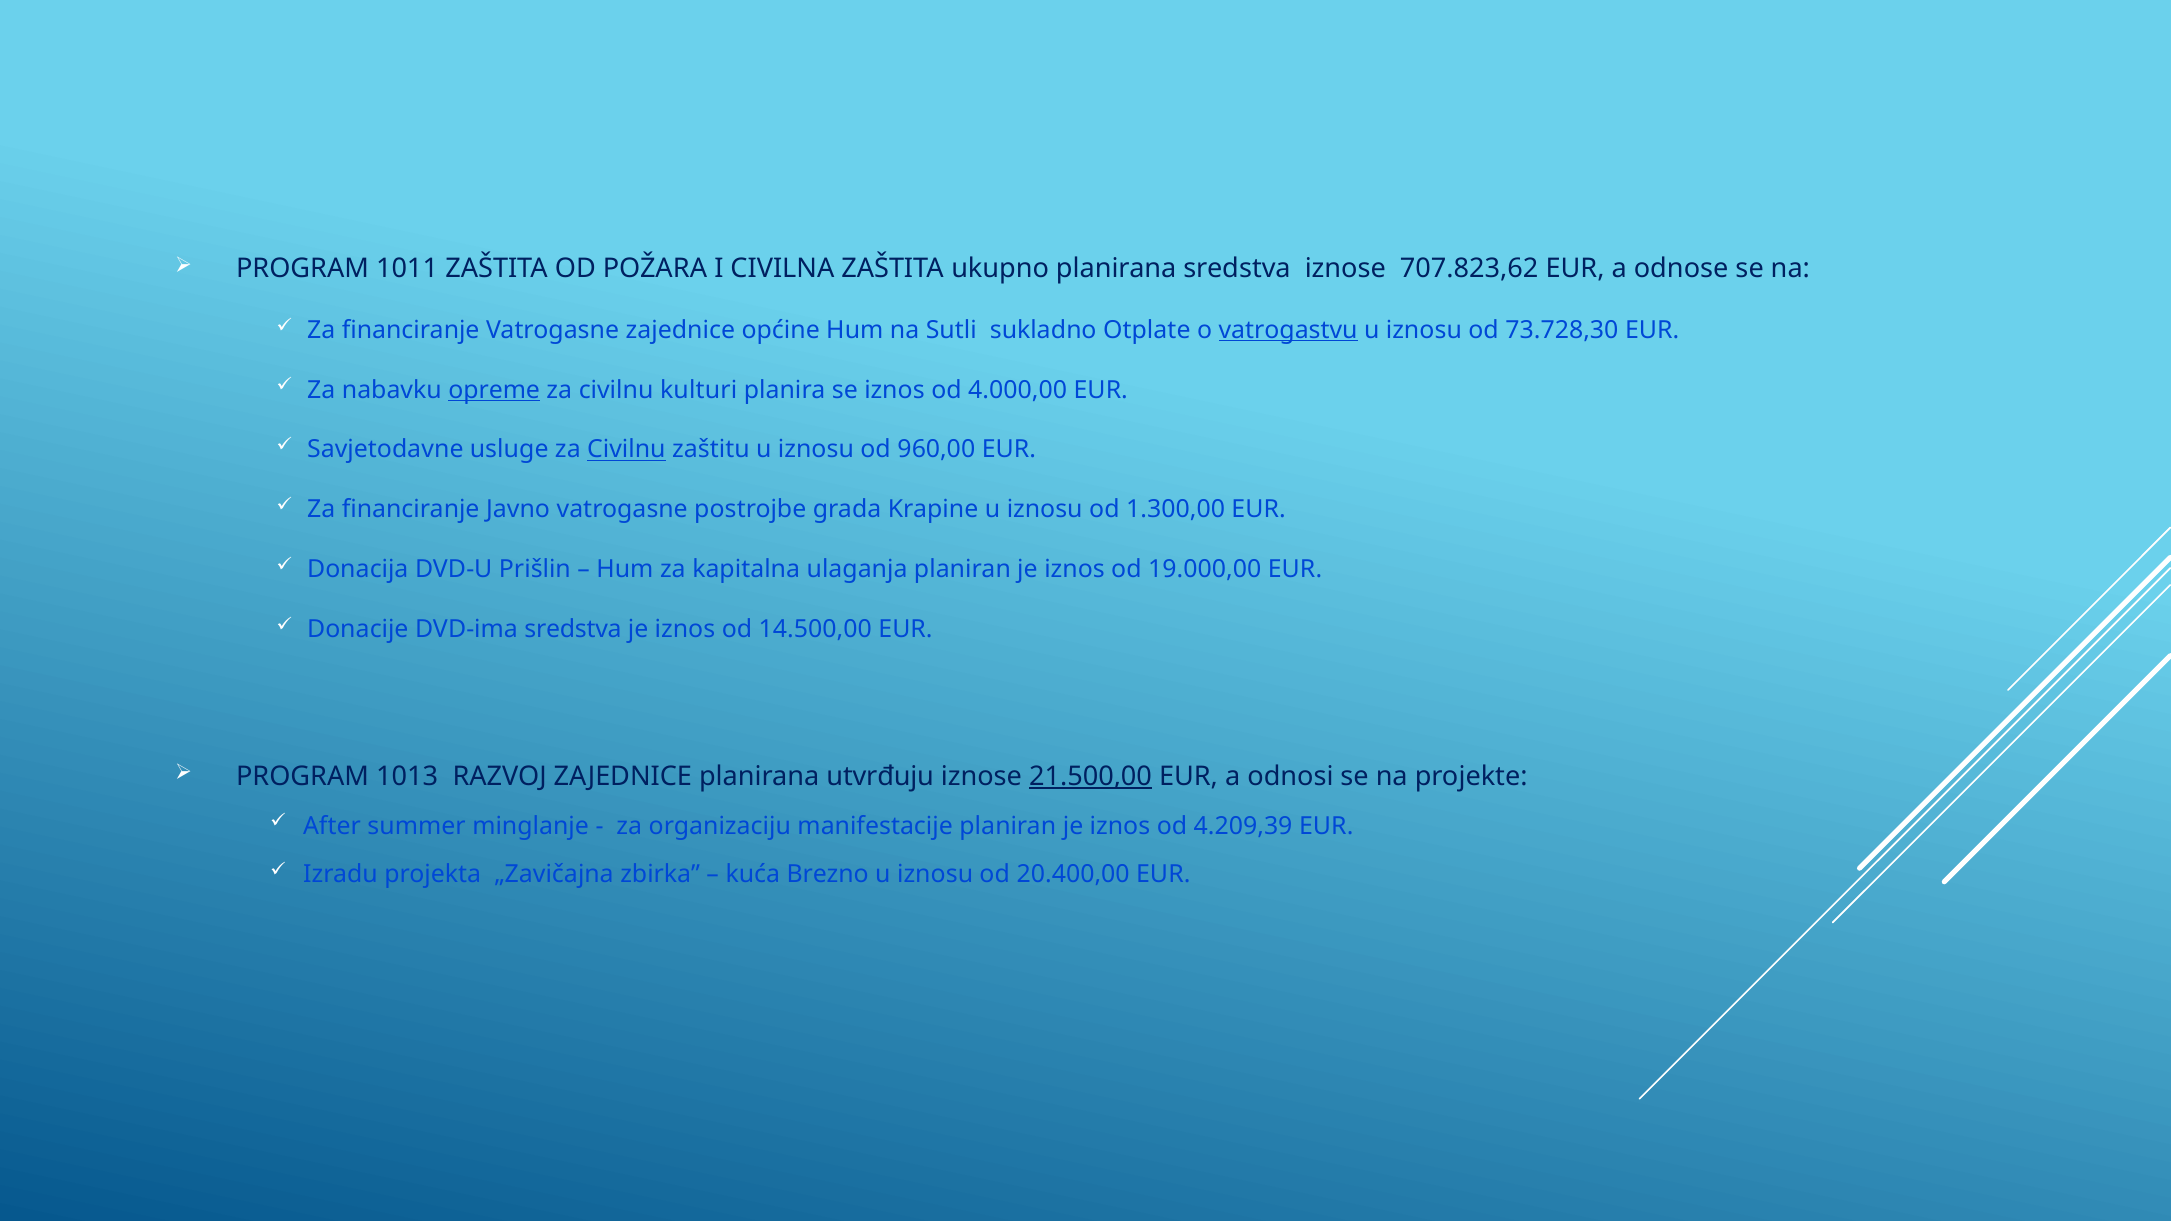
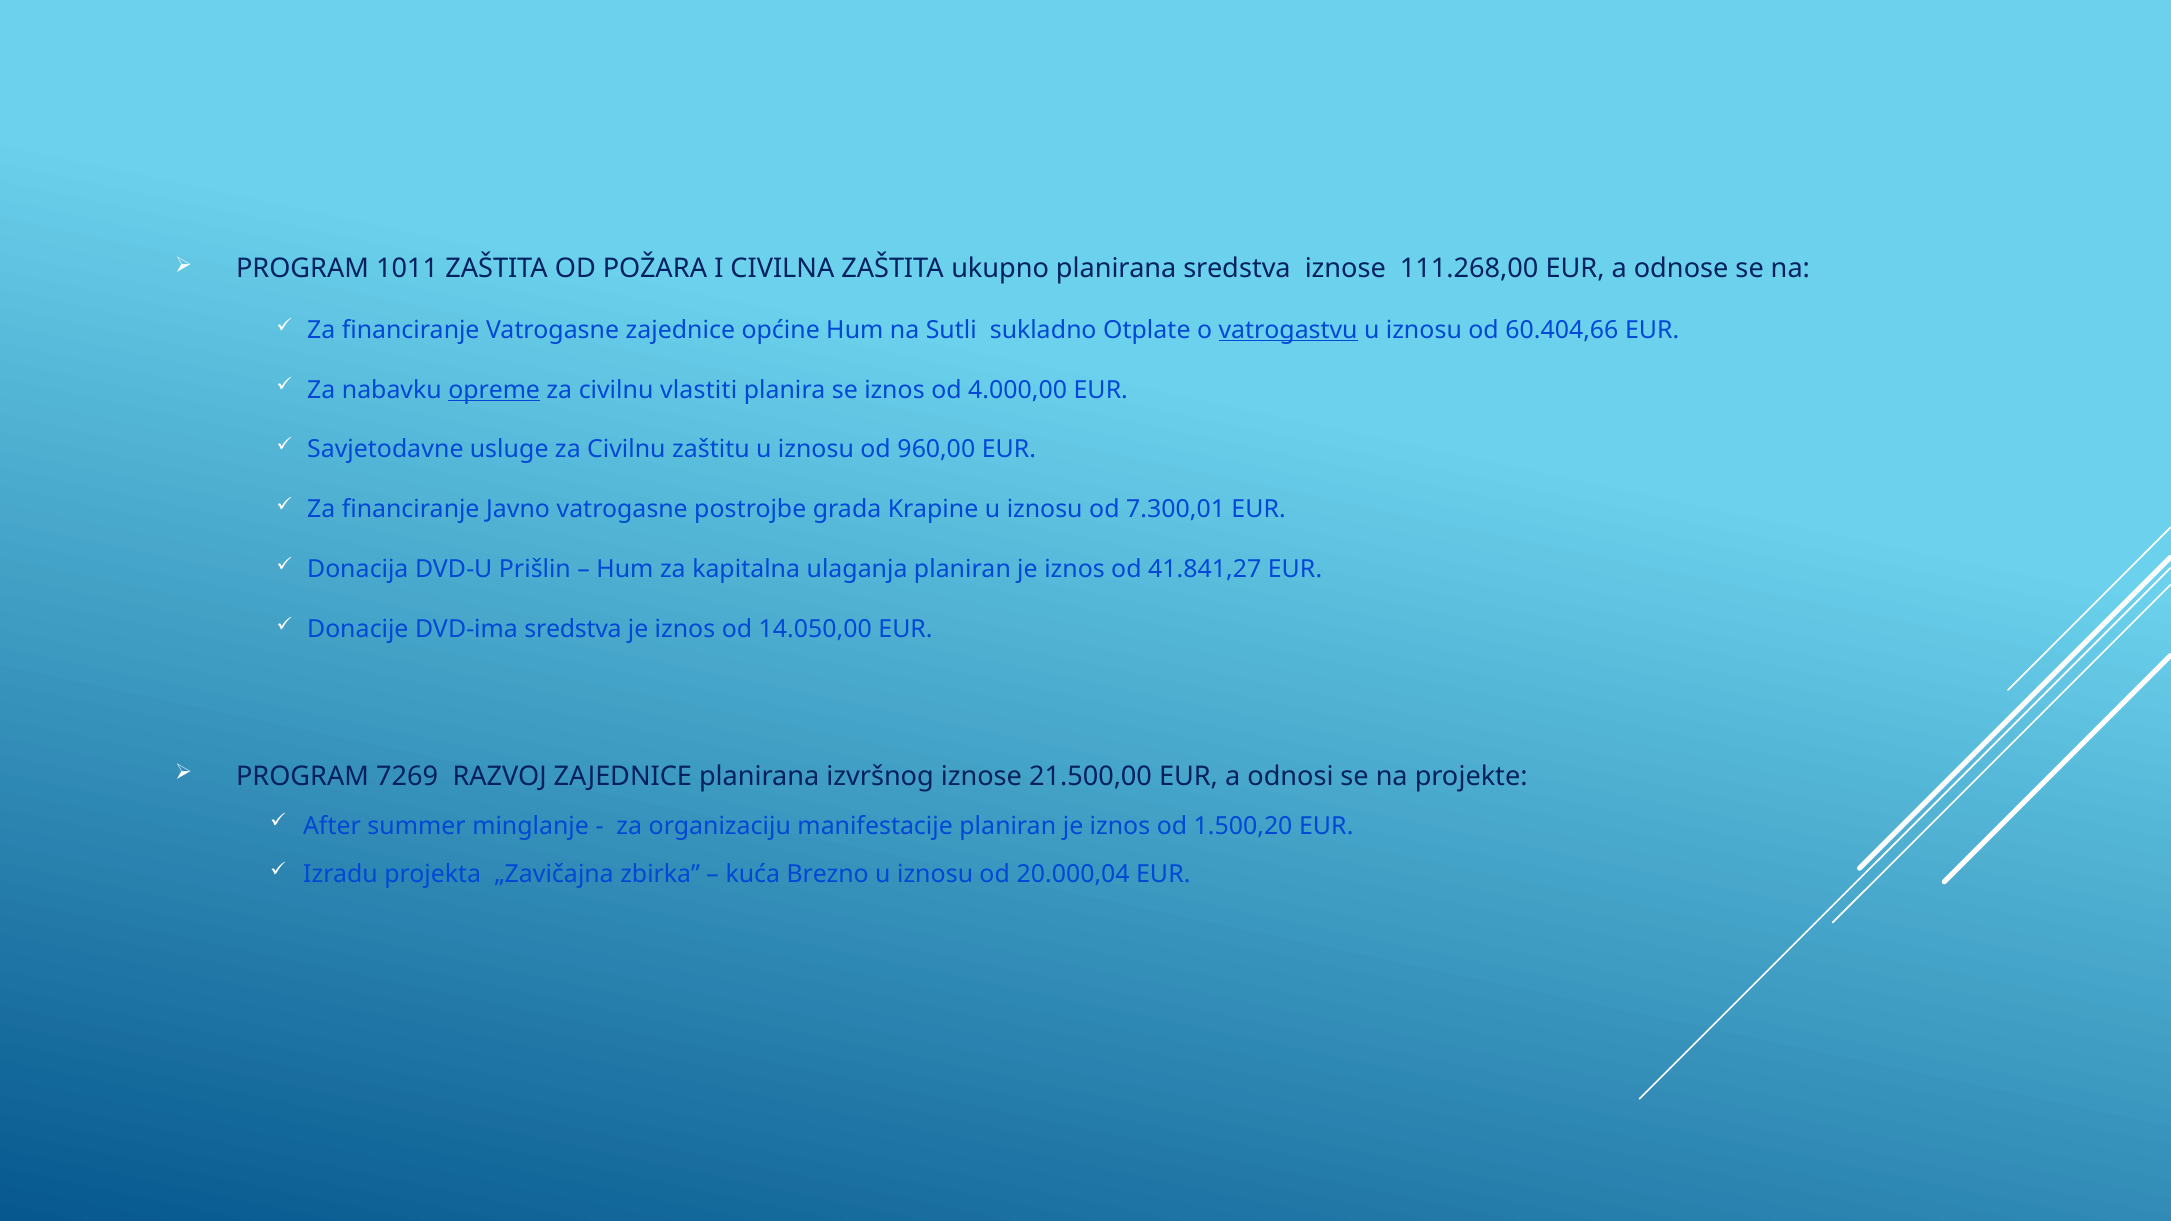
707.823,62: 707.823,62 -> 111.268,00
73.728,30: 73.728,30 -> 60.404,66
kulturi: kulturi -> vlastiti
Civilnu at (626, 450) underline: present -> none
1.300,00: 1.300,00 -> 7.300,01
19.000,00: 19.000,00 -> 41.841,27
14.500,00: 14.500,00 -> 14.050,00
1013: 1013 -> 7269
utvrđuju: utvrđuju -> izvršnog
21.500,00 underline: present -> none
4.209,39: 4.209,39 -> 1.500,20
20.400,00: 20.400,00 -> 20.000,04
